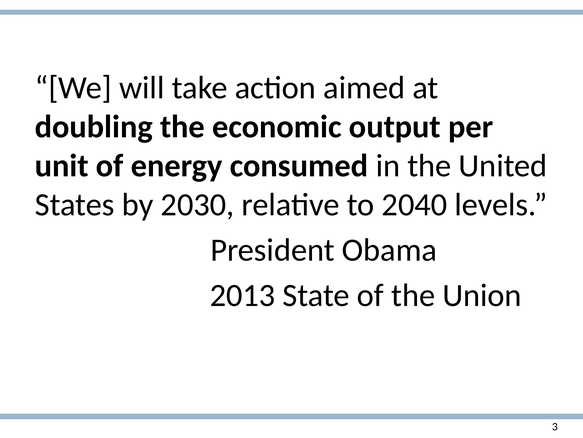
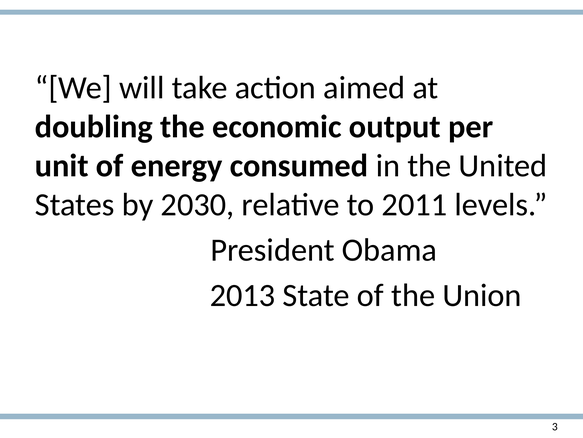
2040: 2040 -> 2011
